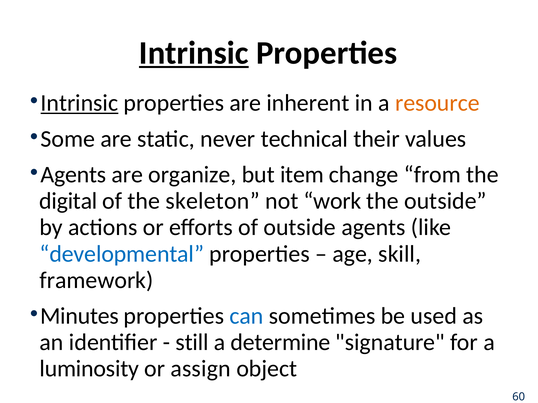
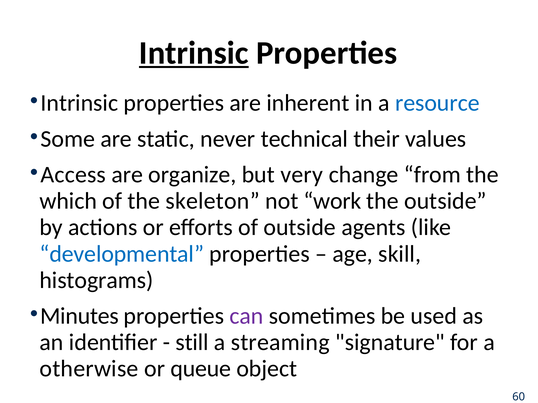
Intrinsic at (79, 103) underline: present -> none
resource colour: orange -> blue
Agents at (73, 175): Agents -> Access
item: item -> very
digital: digital -> which
framework: framework -> histograms
can colour: blue -> purple
determine: determine -> streaming
luminosity: luminosity -> otherwise
assign: assign -> queue
